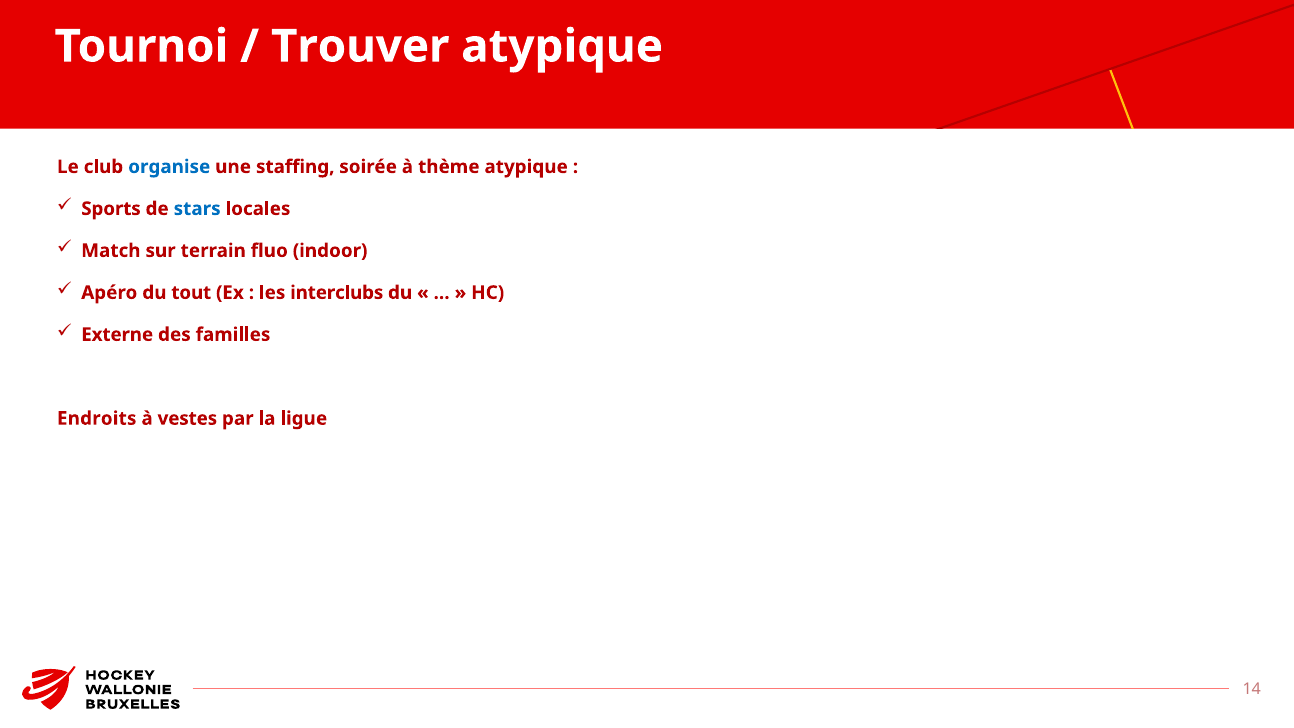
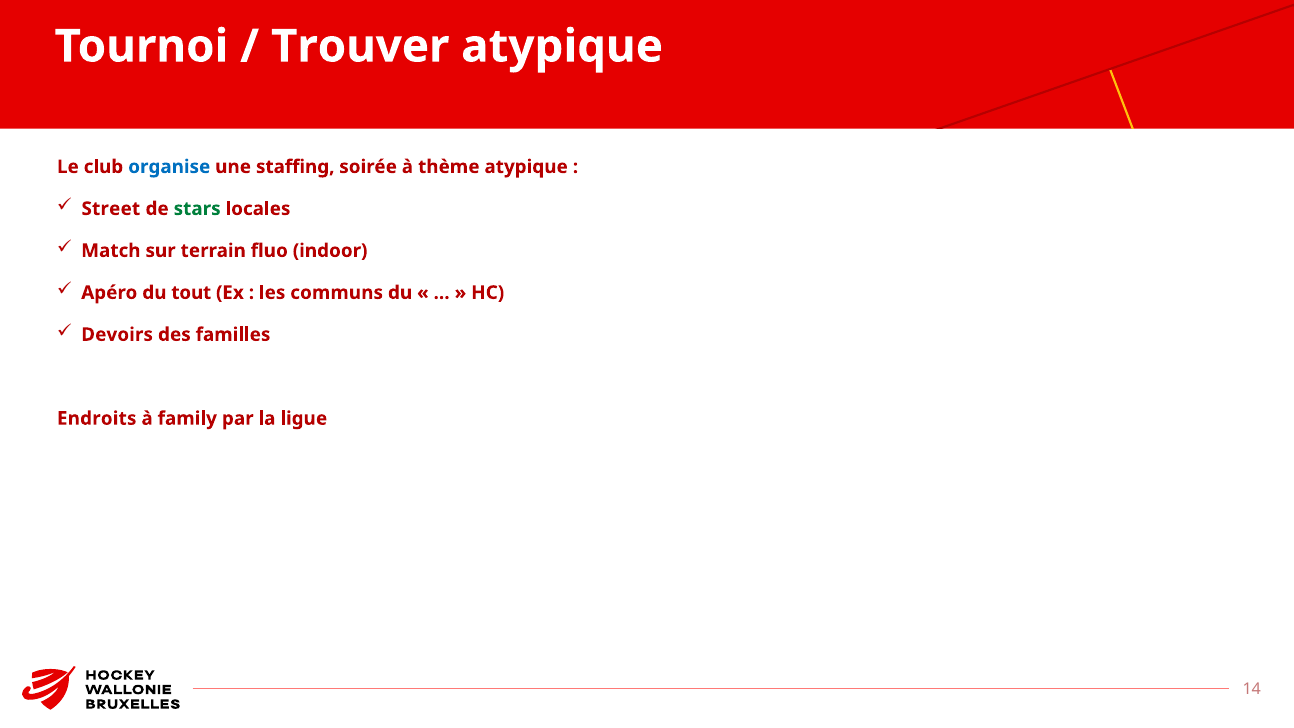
Sports: Sports -> Street
stars colour: blue -> green
interclubs: interclubs -> communs
Externe: Externe -> Devoirs
vestes: vestes -> family
